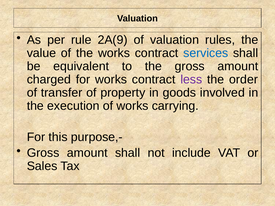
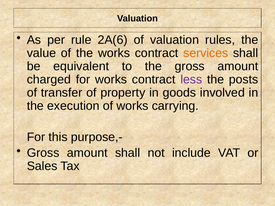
2A(9: 2A(9 -> 2A(6
services colour: blue -> orange
order: order -> posts
